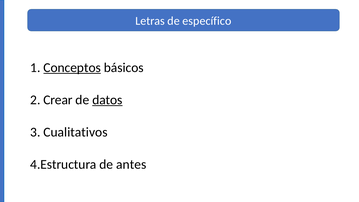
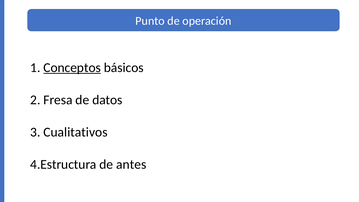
Letras: Letras -> Punto
específico: específico -> operación
Crear: Crear -> Fresa
datos underline: present -> none
